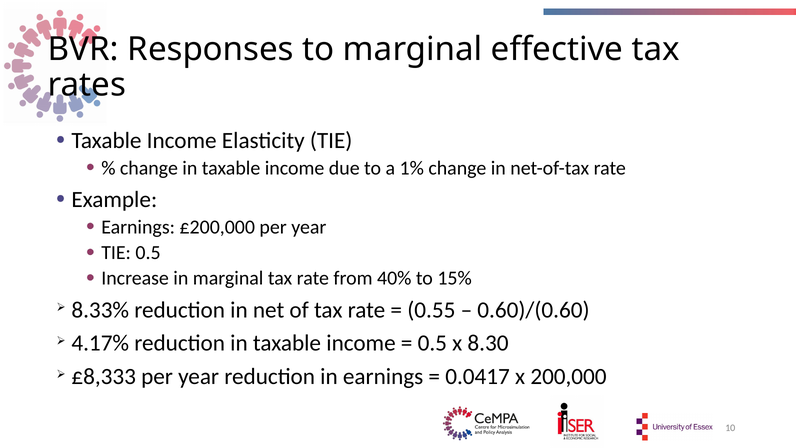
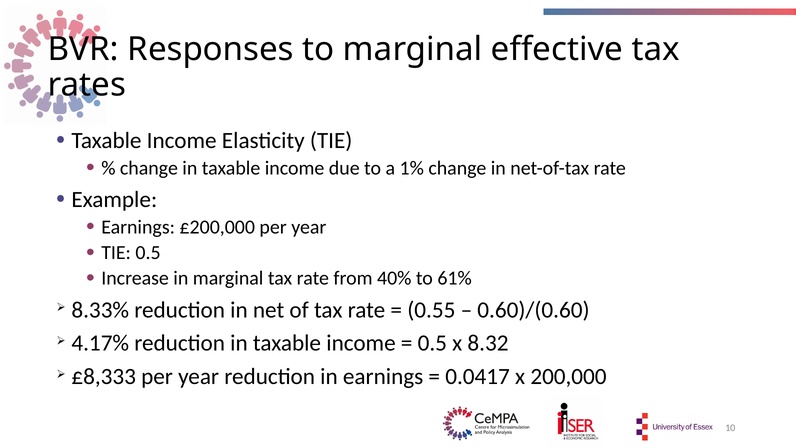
15%: 15% -> 61%
8.30: 8.30 -> 8.32
